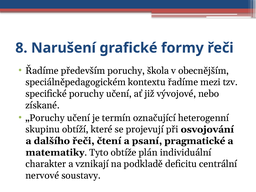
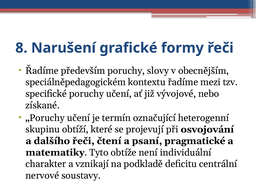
škola: škola -> slovy
plán: plán -> není
